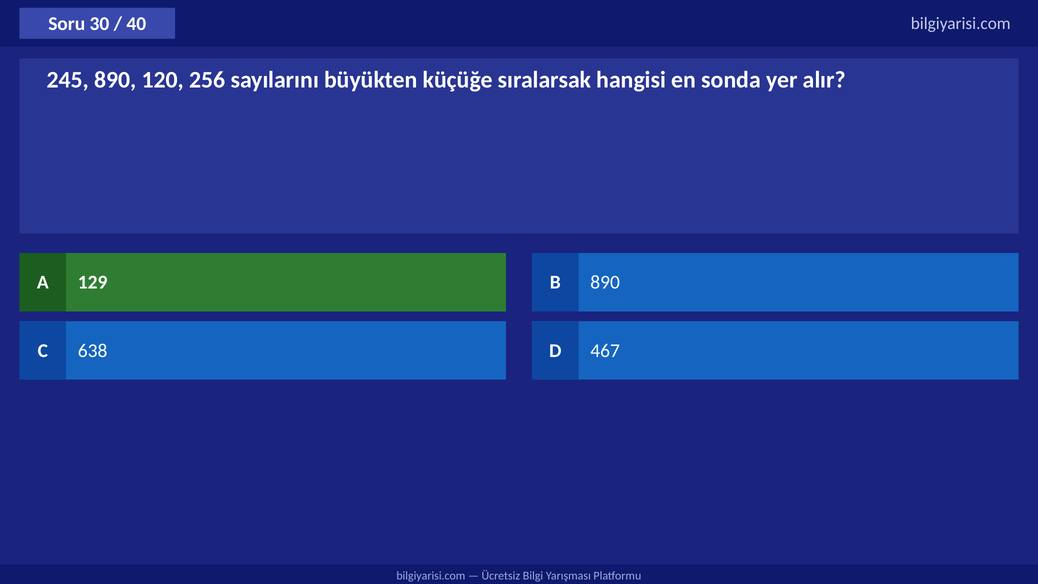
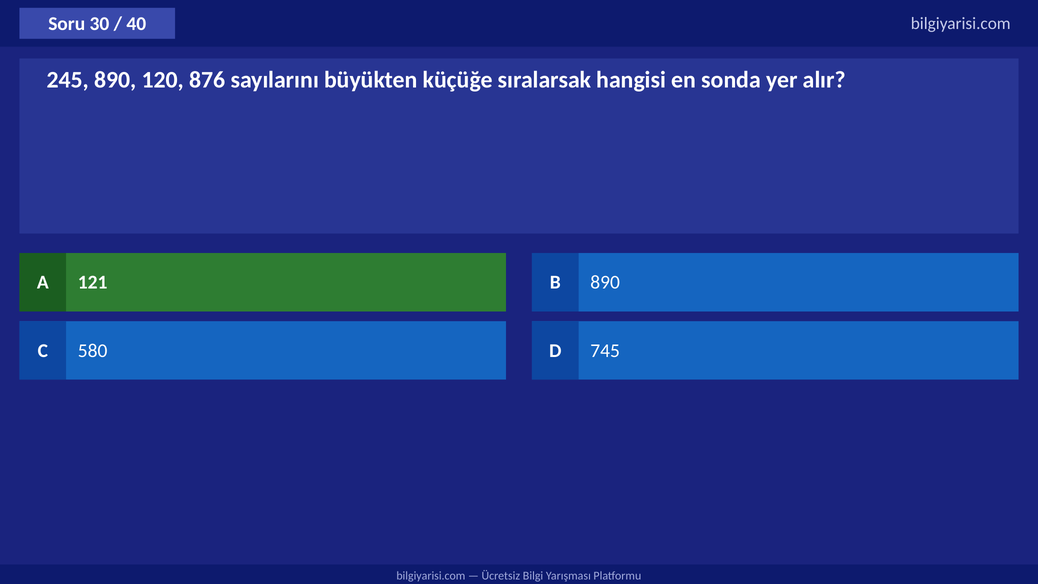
256: 256 -> 876
129: 129 -> 121
638: 638 -> 580
467: 467 -> 745
